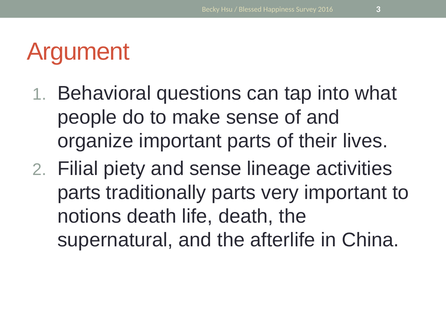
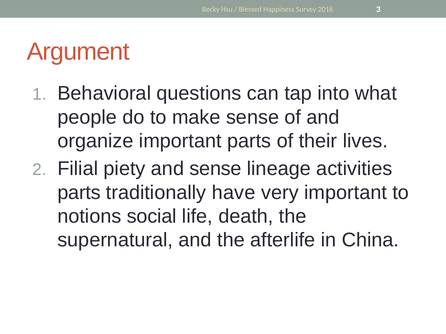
traditionally parts: parts -> have
notions death: death -> social
